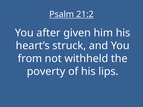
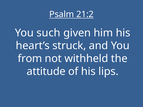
after: after -> such
poverty: poverty -> attitude
